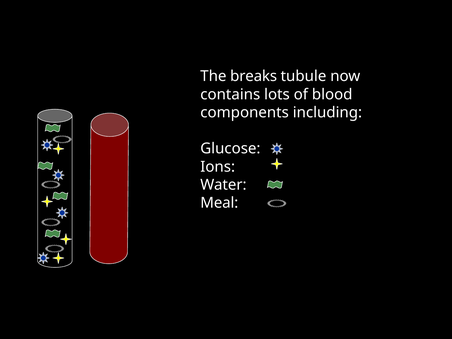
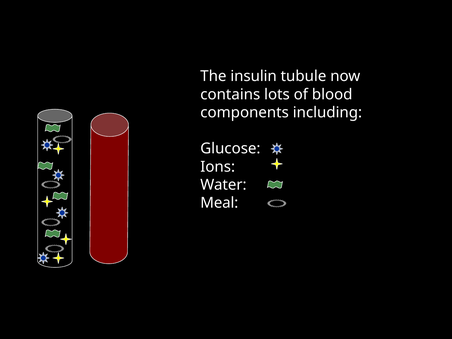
breaks: breaks -> insulin
